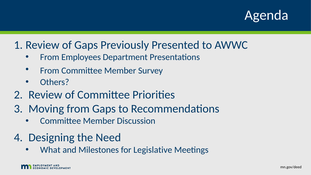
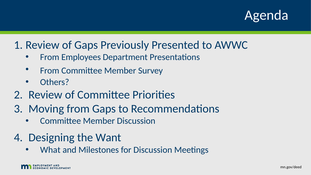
Need: Need -> Want
for Legislative: Legislative -> Discussion
